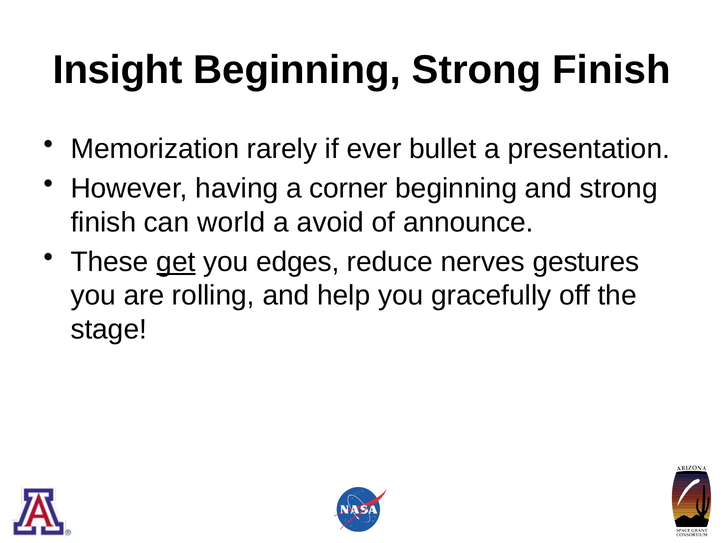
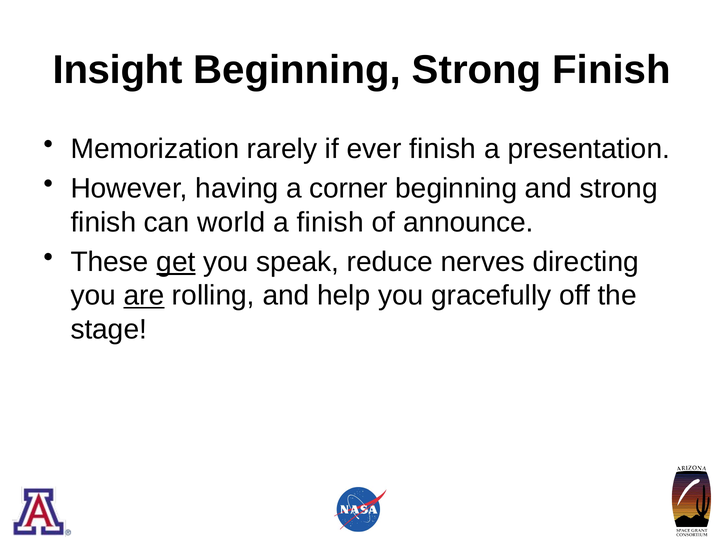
ever bullet: bullet -> finish
a avoid: avoid -> finish
edges: edges -> speak
gestures: gestures -> directing
are underline: none -> present
